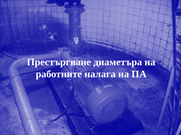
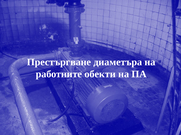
налага: налага -> обекти
